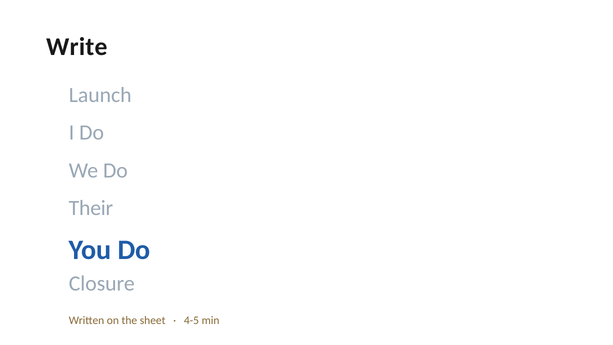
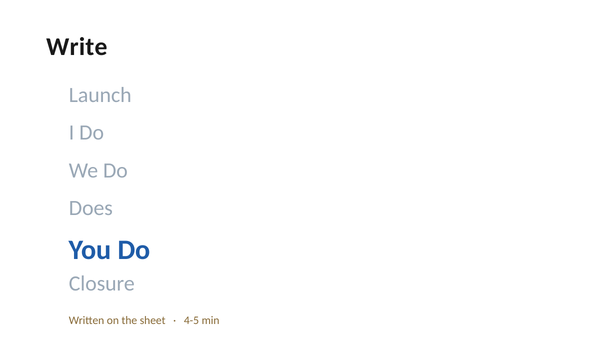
Their: Their -> Does
